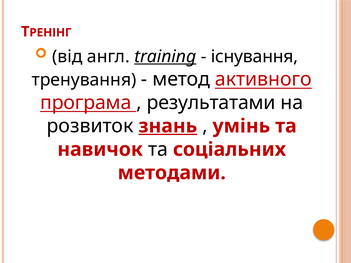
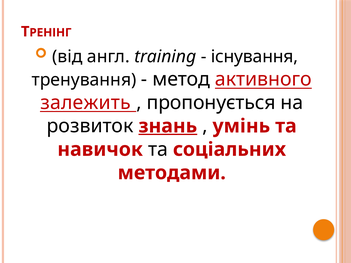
training underline: present -> none
програма: програма -> залежить
результатами: результатами -> пропонується
